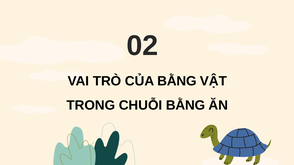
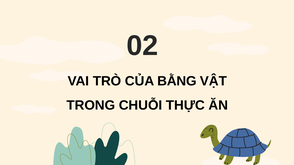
CHUỖI BẰNG: BẰNG -> THỰC
